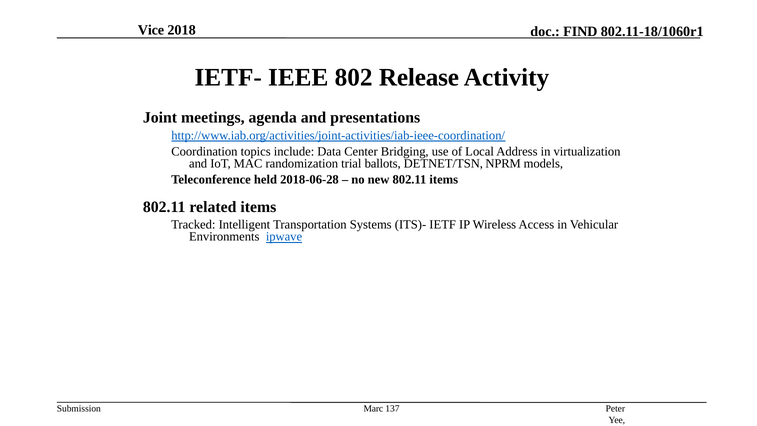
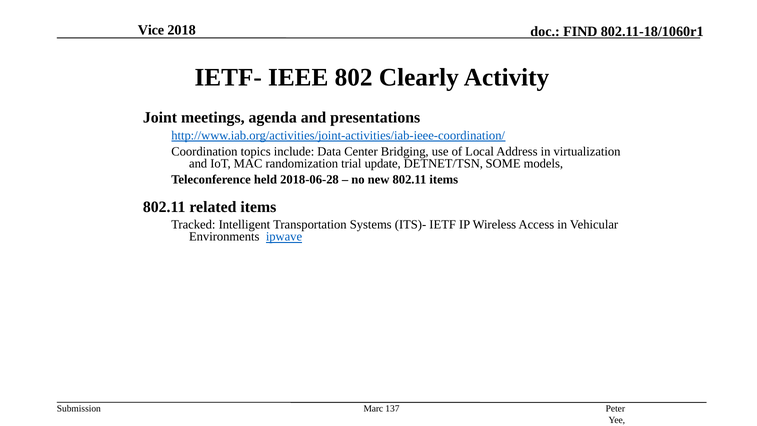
Release: Release -> Clearly
ballots: ballots -> update
NPRM: NPRM -> SOME
